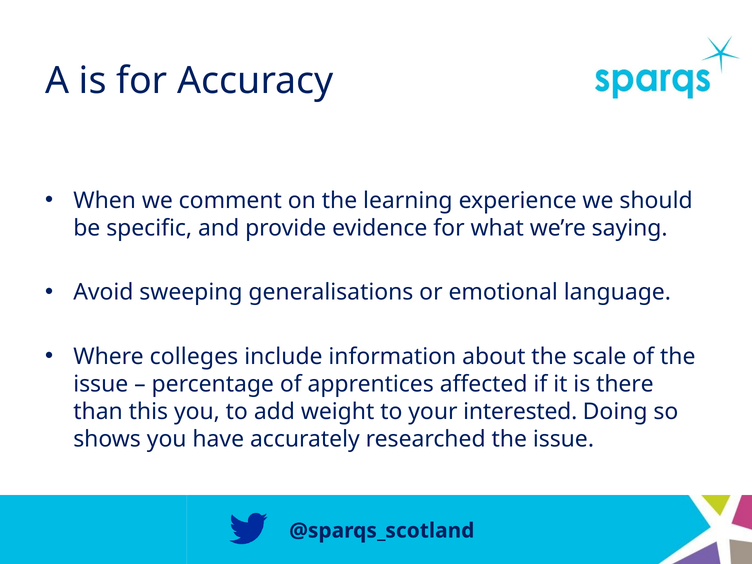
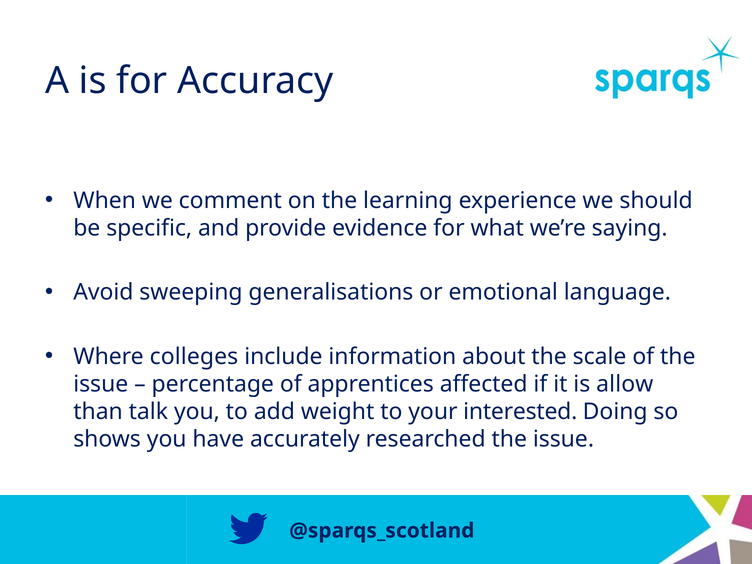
there: there -> allow
this: this -> talk
